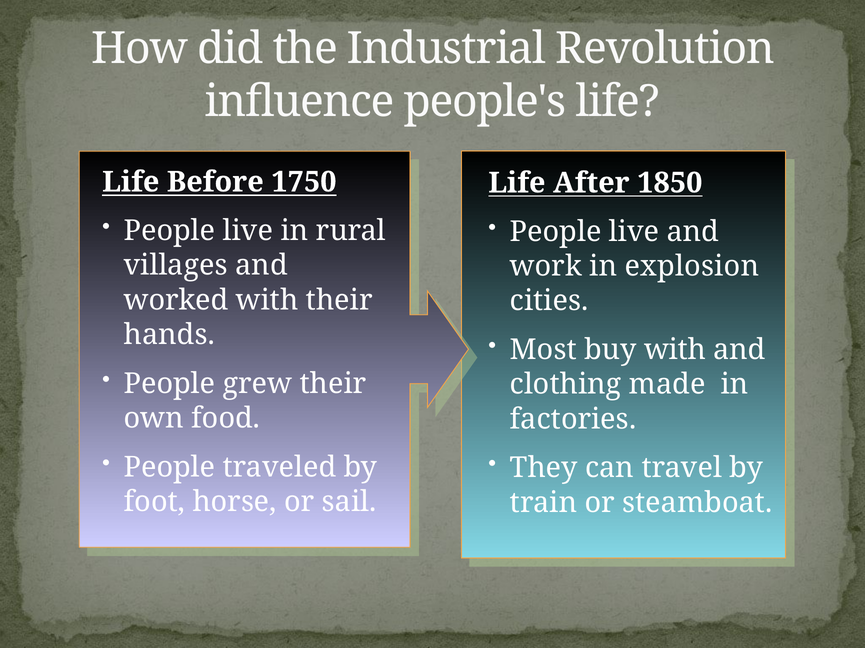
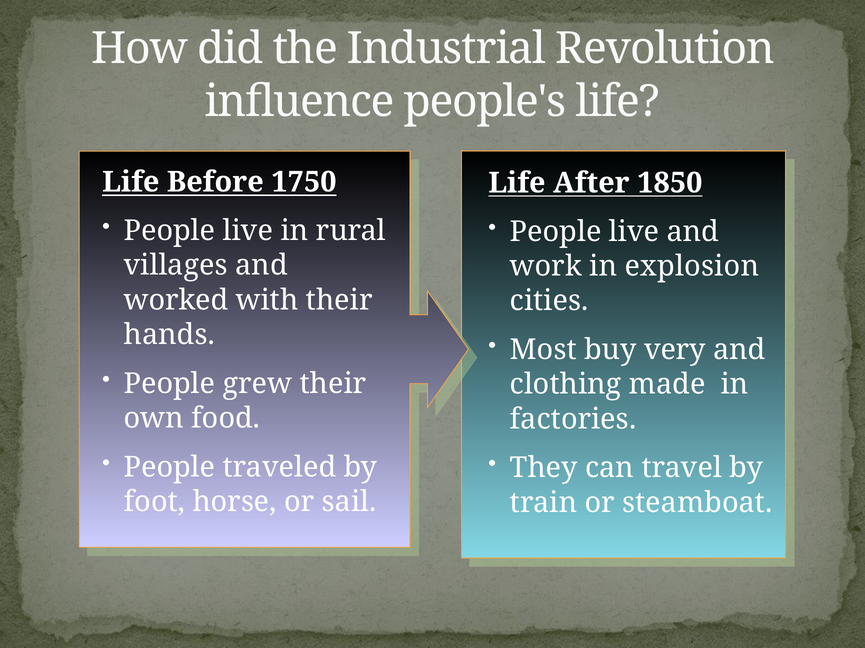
buy with: with -> very
